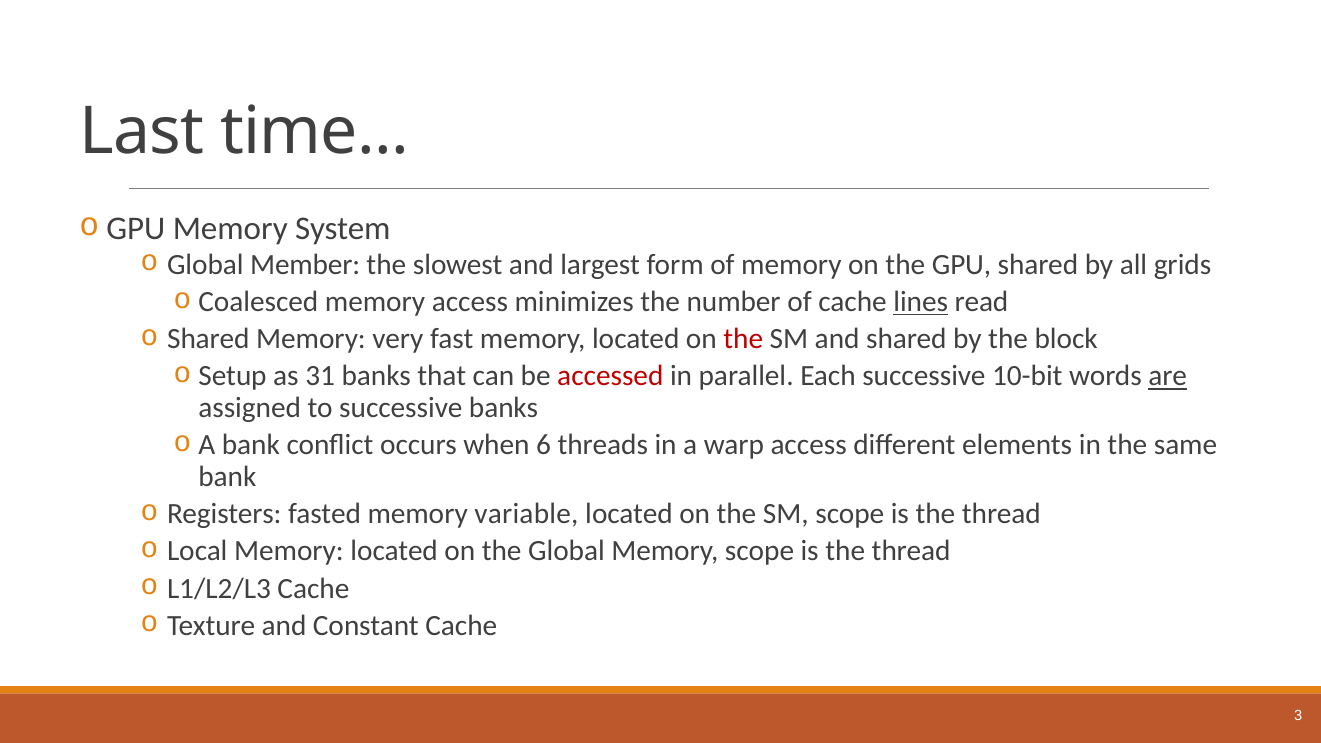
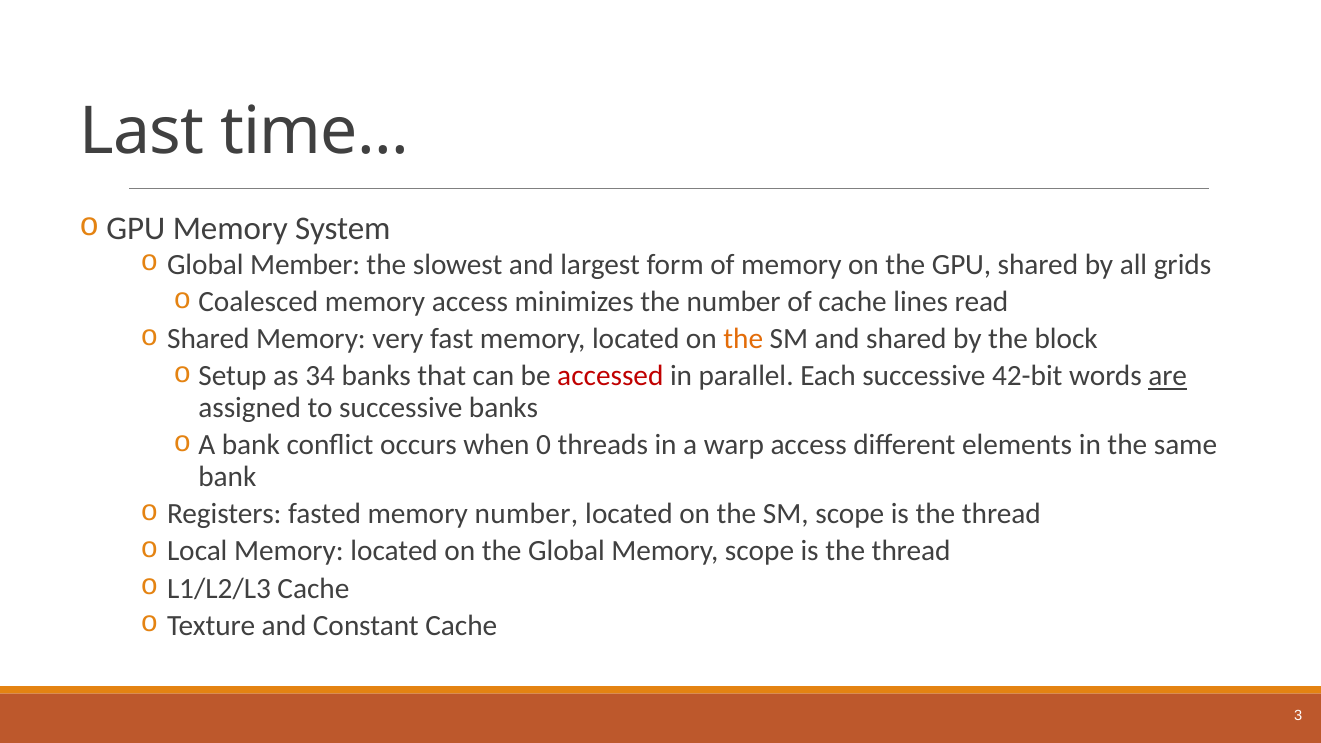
lines underline: present -> none
the at (743, 339) colour: red -> orange
31: 31 -> 34
10-bit: 10-bit -> 42-bit
6: 6 -> 0
memory variable: variable -> number
